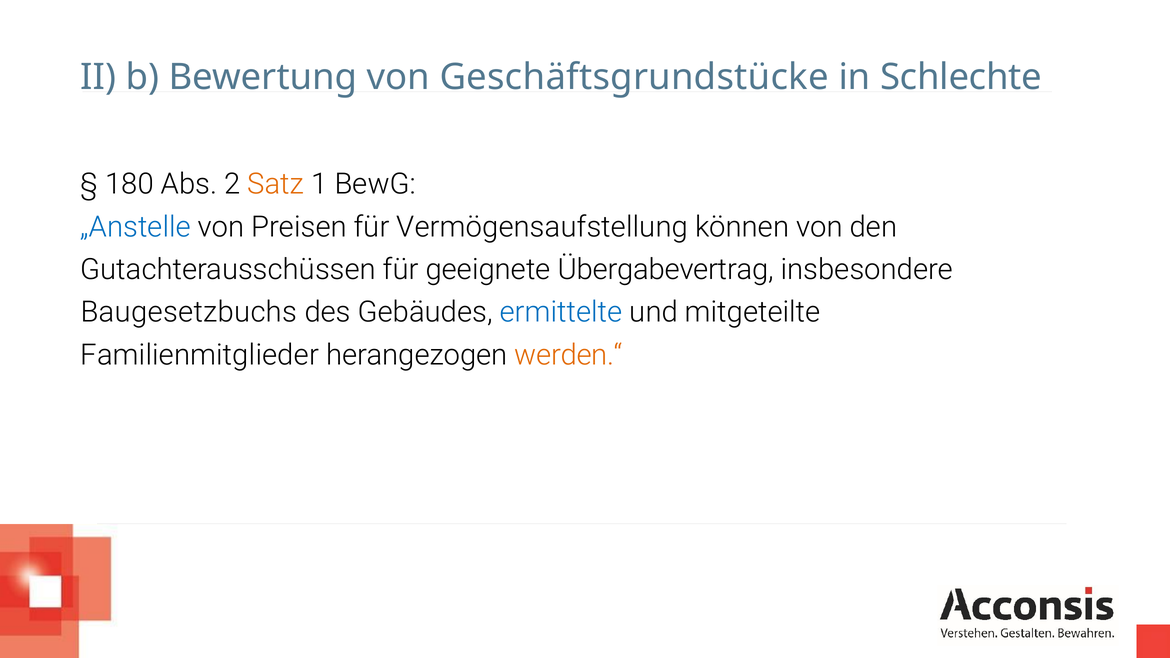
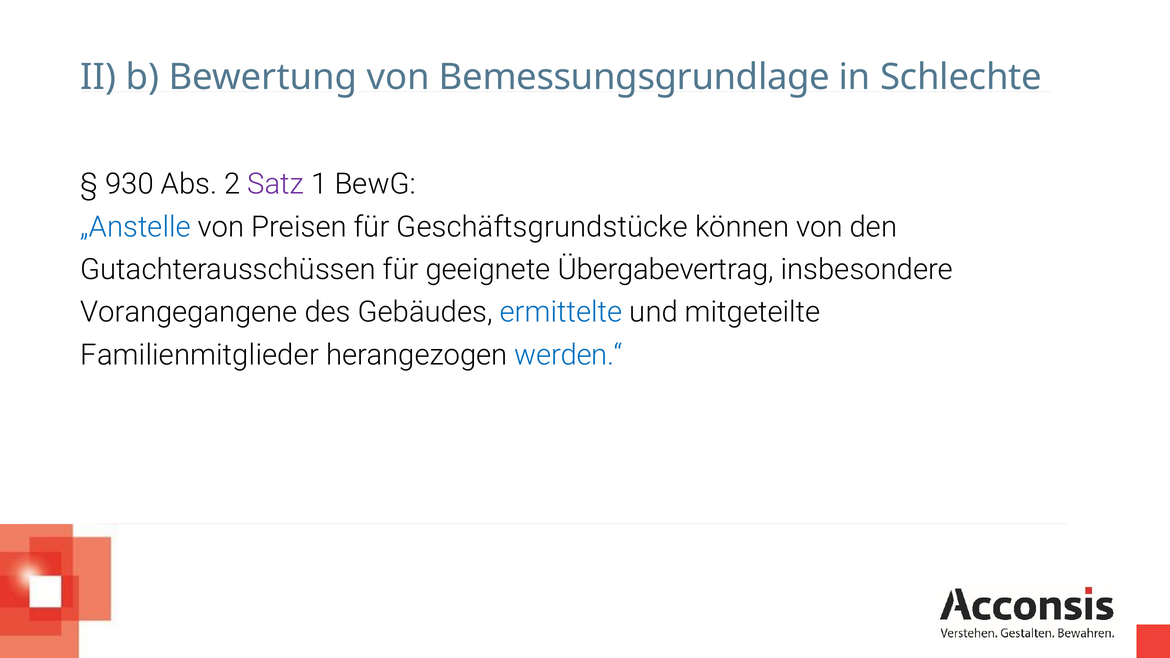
Geschäftsgrundstücke: Geschäftsgrundstücke -> Bemessungsgrundlage
180: 180 -> 930
Satz colour: orange -> purple
Vermögensaufstellung: Vermögensaufstellung -> Geschäftsgrundstücke
Baugesetzbuchs: Baugesetzbuchs -> Vorangegangene
werden.“ colour: orange -> blue
